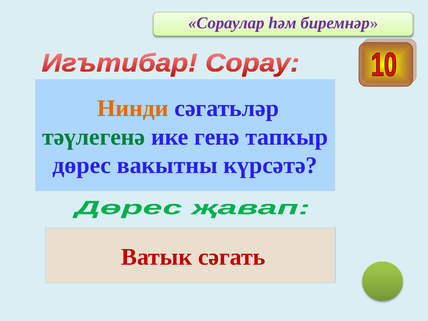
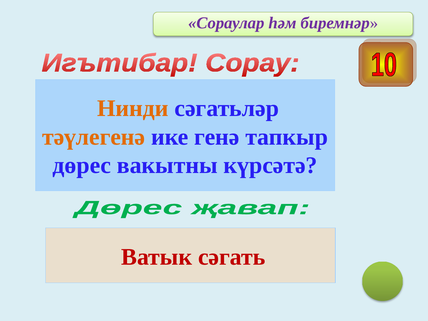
тәүлегенә colour: green -> orange
